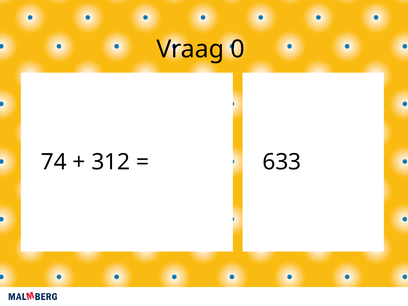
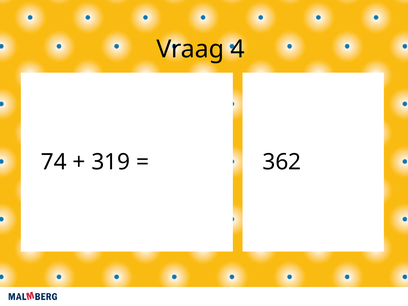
0: 0 -> 4
312: 312 -> 319
633: 633 -> 362
